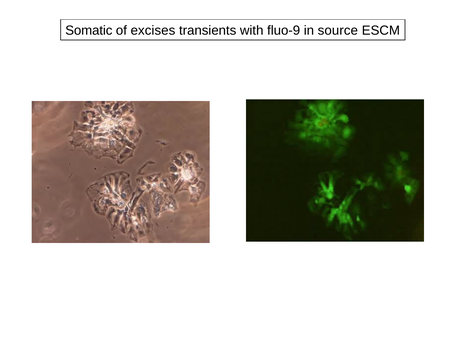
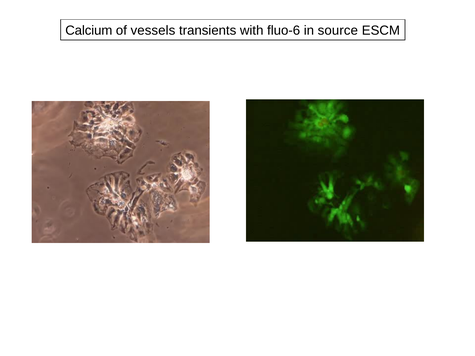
Somatic: Somatic -> Calcium
excises: excises -> vessels
fluo-9: fluo-9 -> fluo-6
